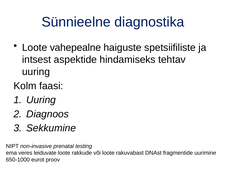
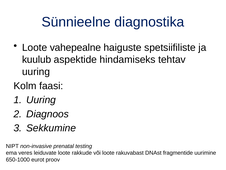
intsest: intsest -> kuulub
